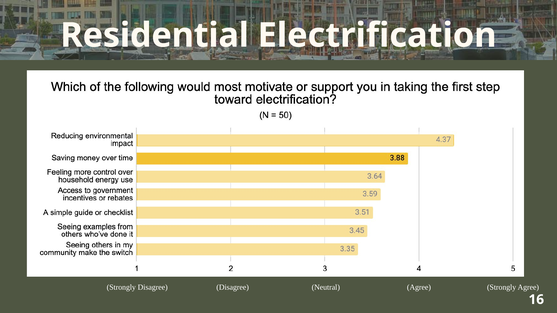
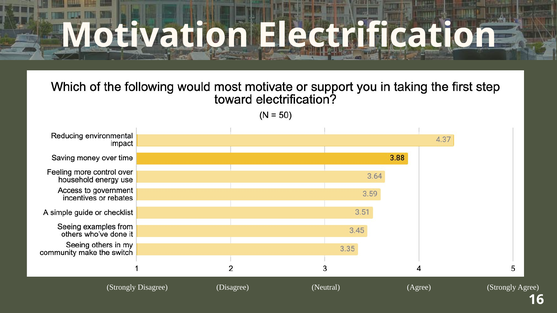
Residential: Residential -> Motivation
